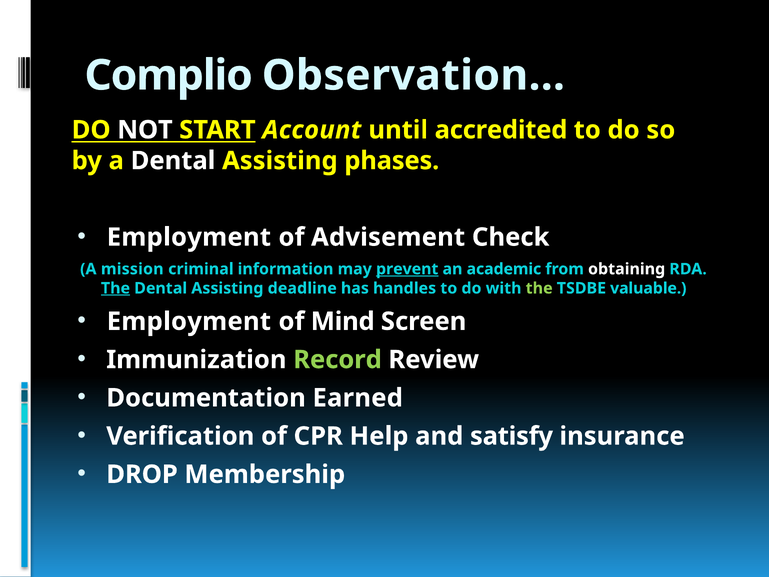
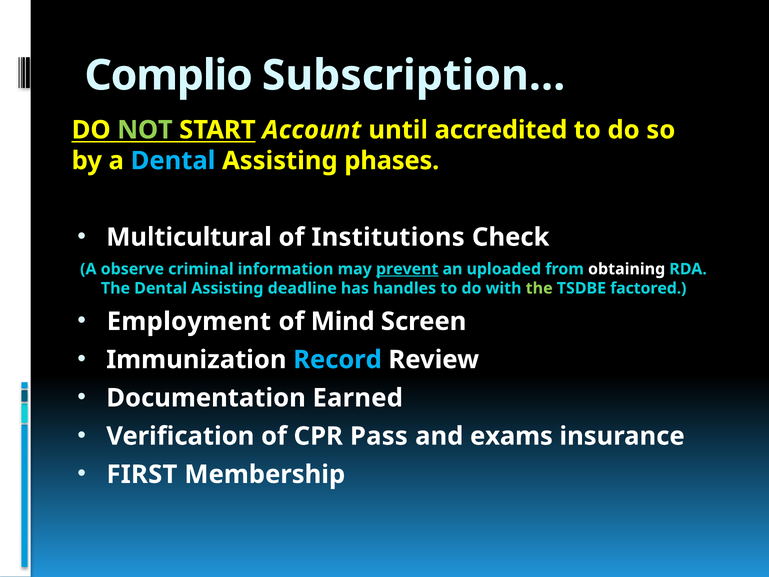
Observation…: Observation… -> Subscription…
NOT colour: white -> light green
Dental at (173, 161) colour: white -> light blue
Employment at (189, 237): Employment -> Multicultural
Advisement: Advisement -> Institutions
mission: mission -> observe
academic: academic -> uploaded
The at (115, 288) underline: present -> none
valuable: valuable -> factored
Record colour: light green -> light blue
Help: Help -> Pass
satisfy: satisfy -> exams
DROP: DROP -> FIRST
